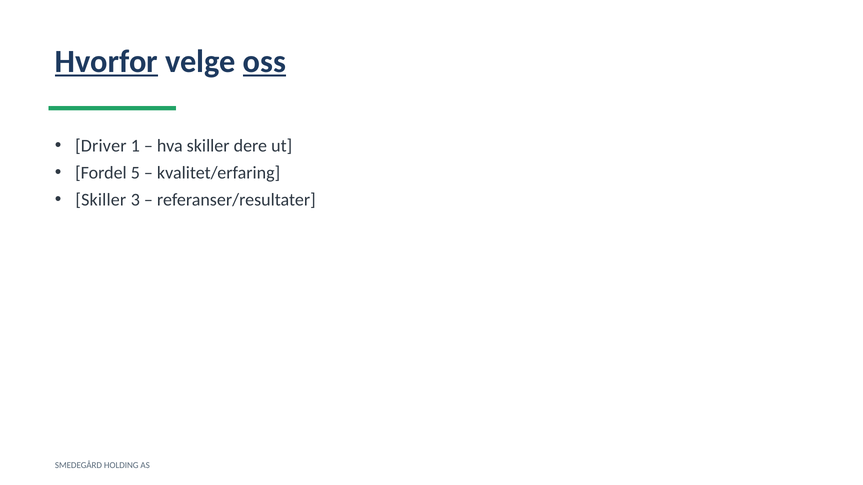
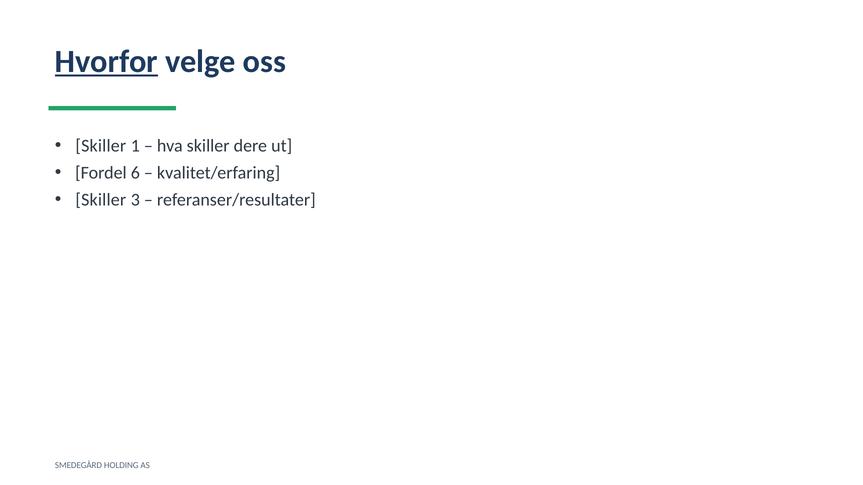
oss underline: present -> none
Driver at (101, 146): Driver -> Skiller
5: 5 -> 6
